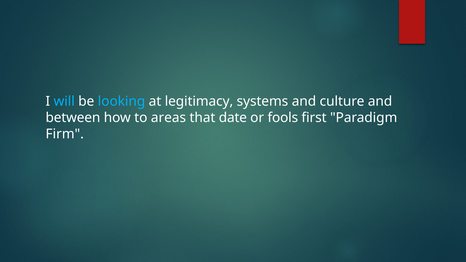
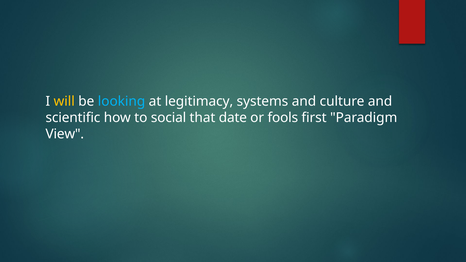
will colour: light blue -> yellow
between: between -> scientific
areas: areas -> social
Firm: Firm -> View
